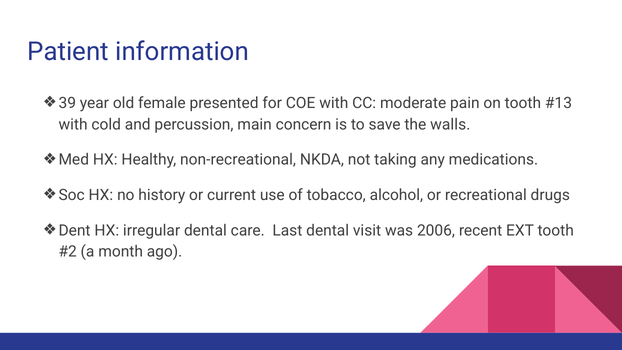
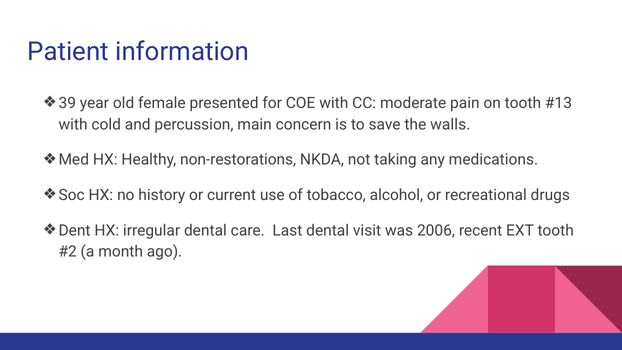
non-recreational: non-recreational -> non-restorations
